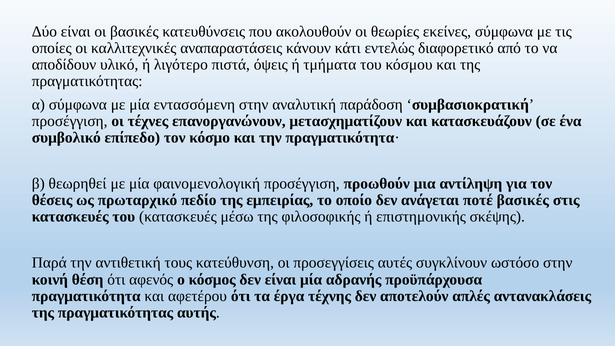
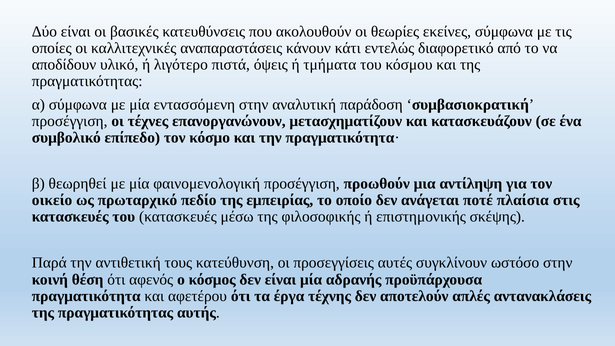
θέσεις: θέσεις -> οικείο
ποτέ βασικές: βασικές -> πλαίσια
